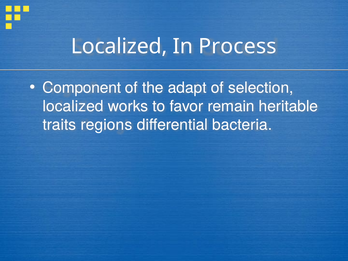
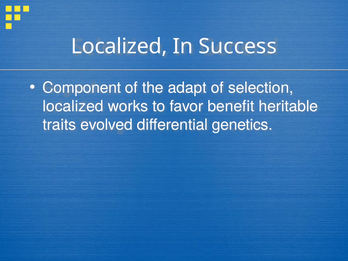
Process: Process -> Success
remain: remain -> benefit
regions: regions -> evolved
bacteria: bacteria -> genetics
